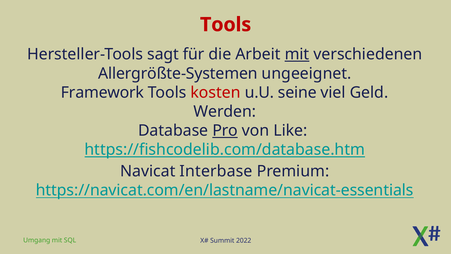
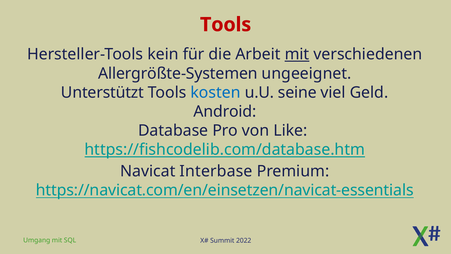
sagt: sagt -> kein
Framework: Framework -> Unterstützt
kosten colour: red -> blue
Werden: Werden -> Android
Pro underline: present -> none
https://navicat.com/en/lastname/navicat-essentials: https://navicat.com/en/lastname/navicat-essentials -> https://navicat.com/en/einsetzen/navicat-essentials
